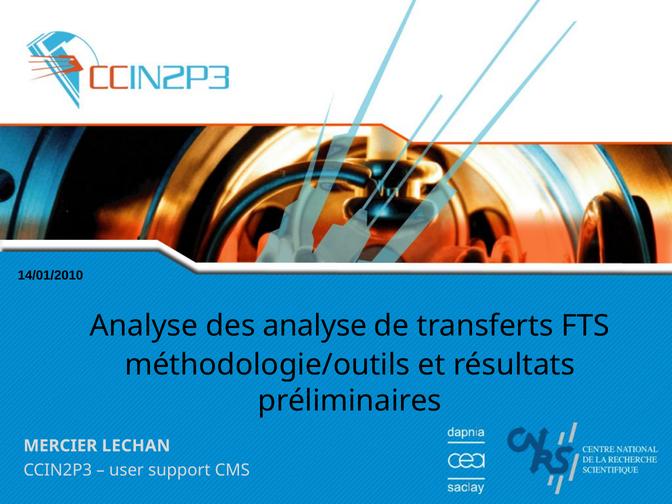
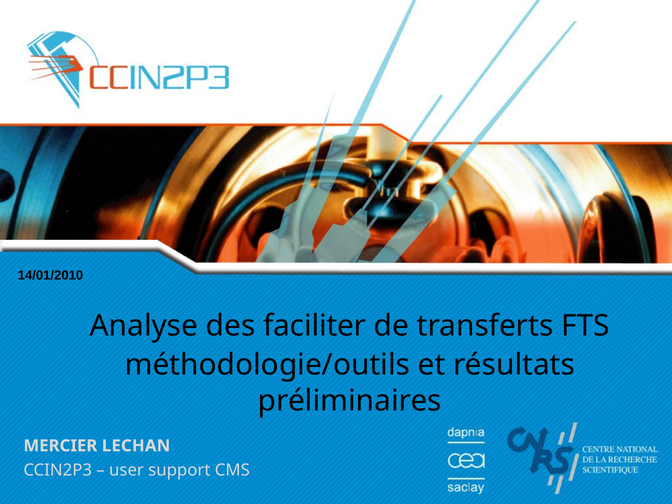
des analyse: analyse -> faciliter
